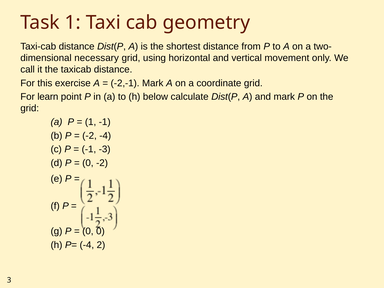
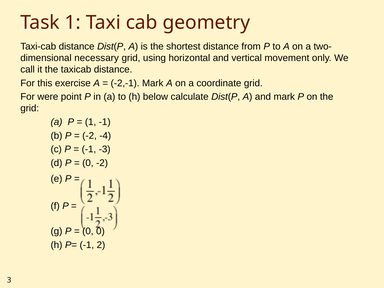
learn: learn -> were
P= -4: -4 -> -1
